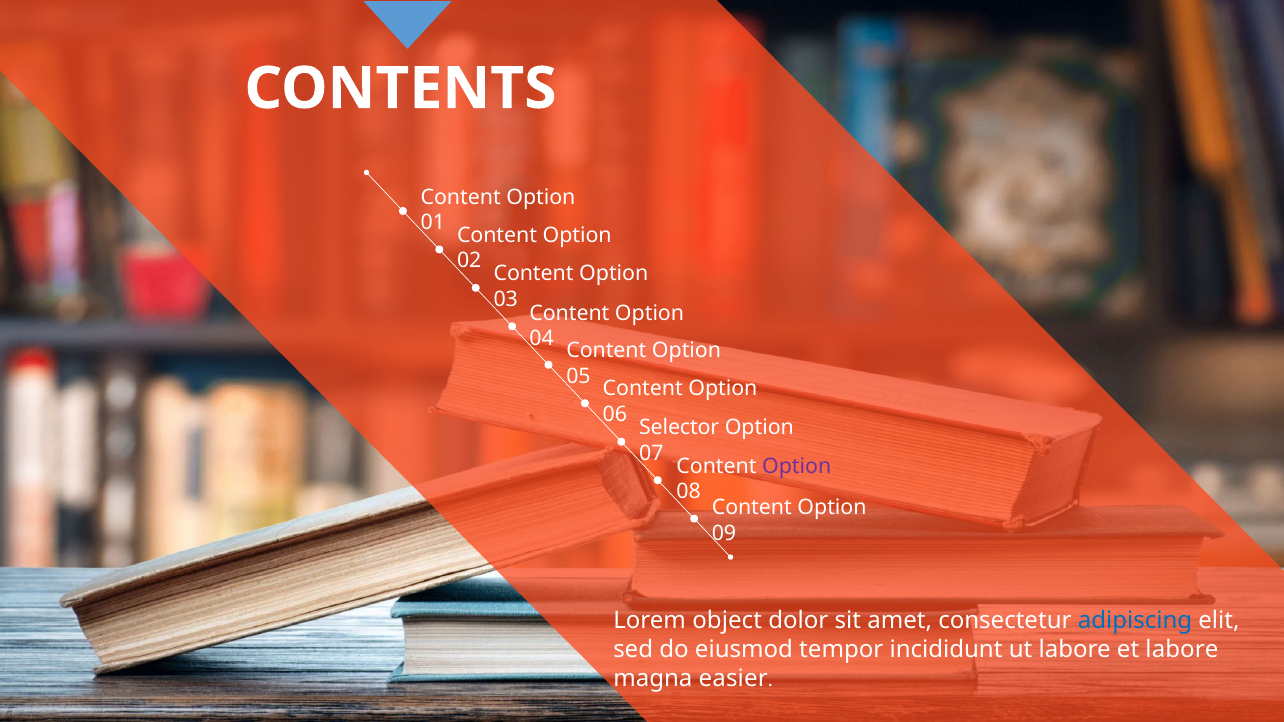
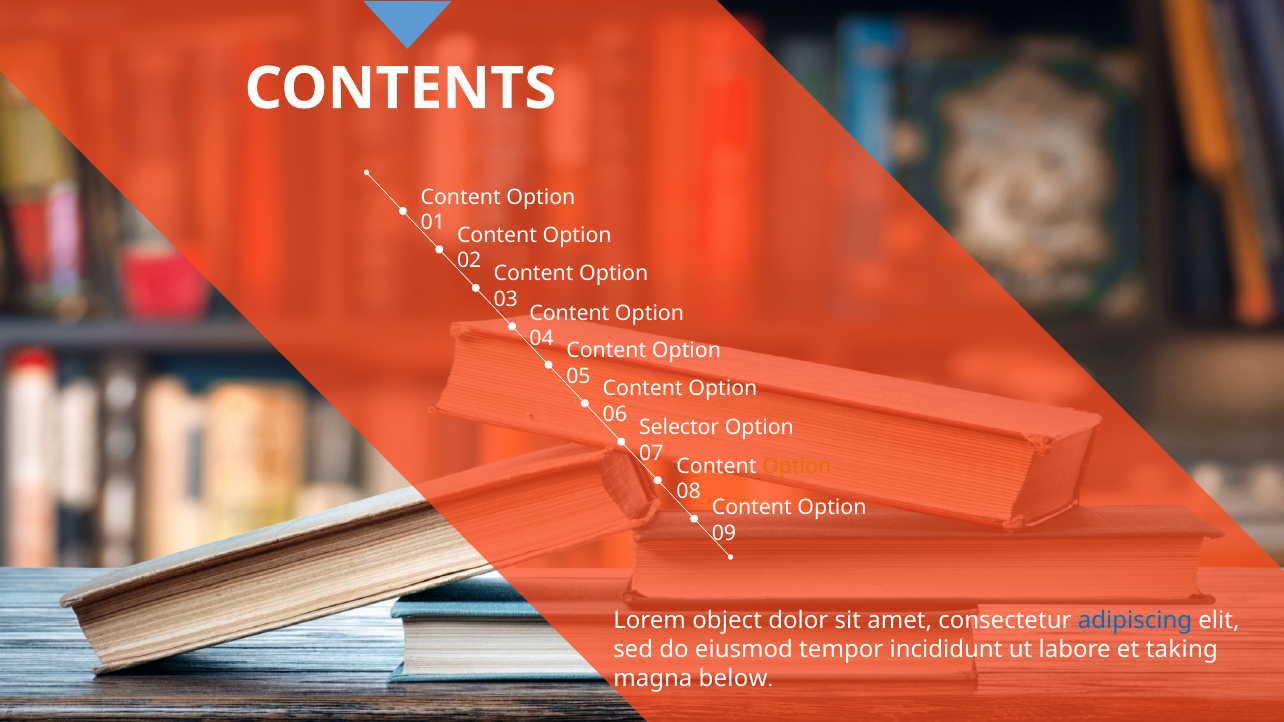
Option at (797, 466) colour: purple -> orange
et labore: labore -> taking
easier: easier -> below
